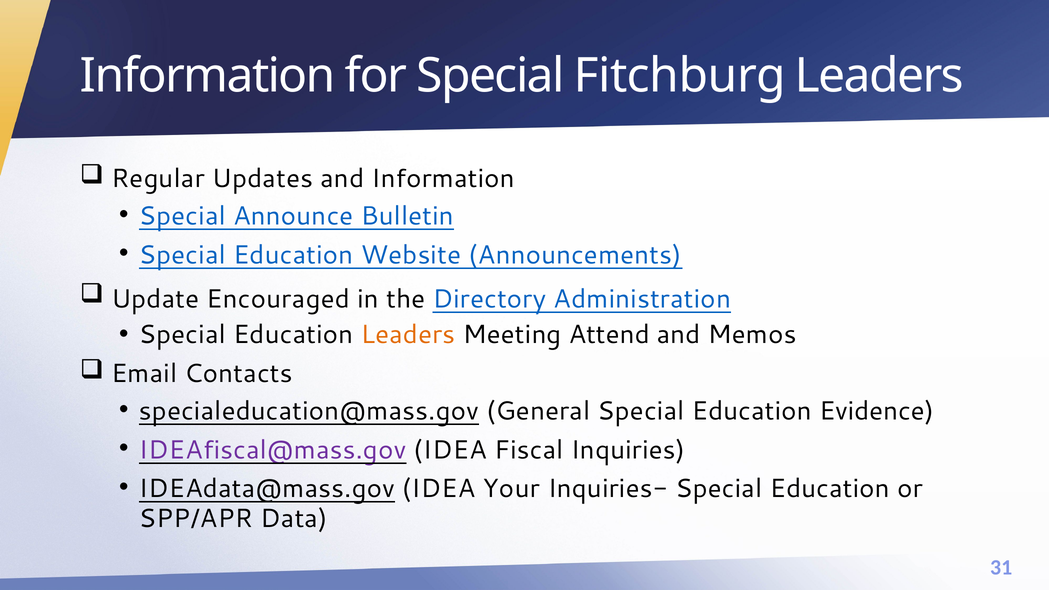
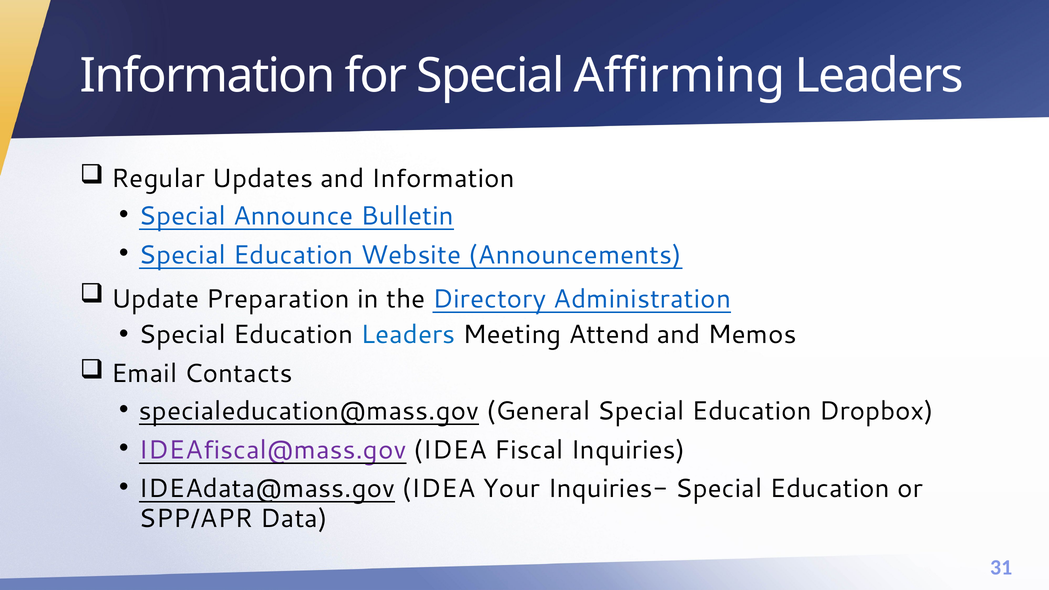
Fitchburg: Fitchburg -> Affirming
Encouraged: Encouraged -> Preparation
Leaders at (408, 335) colour: orange -> blue
Evidence: Evidence -> Dropbox
